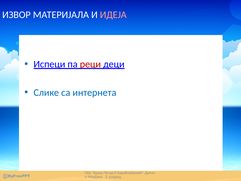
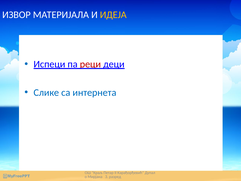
ИДЕЈА colour: pink -> yellow
